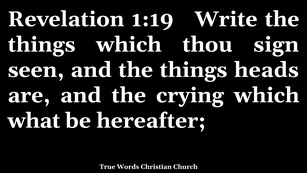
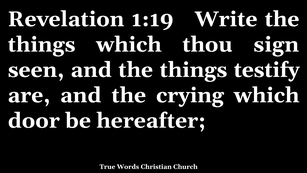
heads: heads -> testify
what: what -> door
